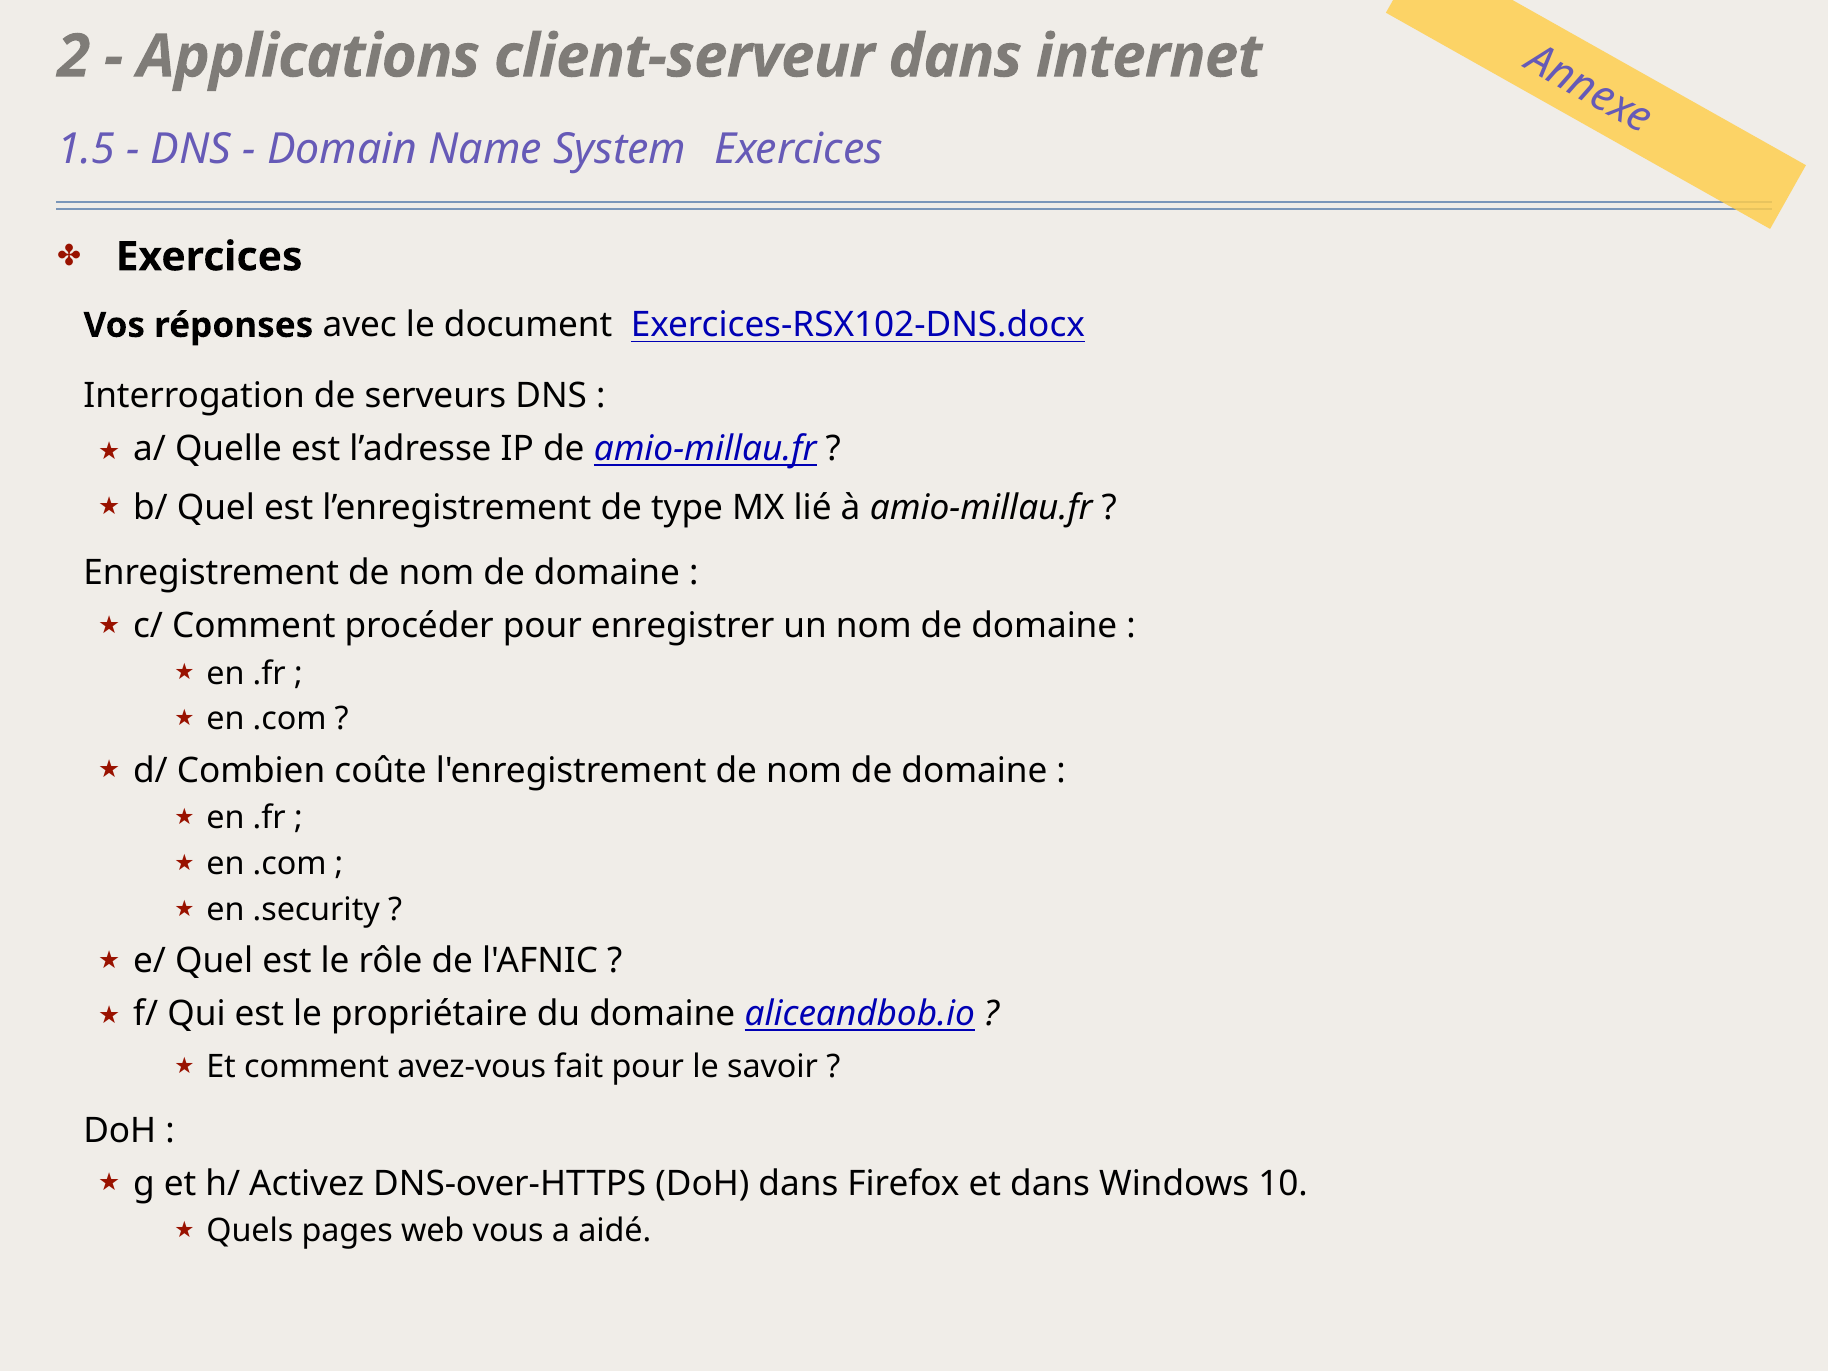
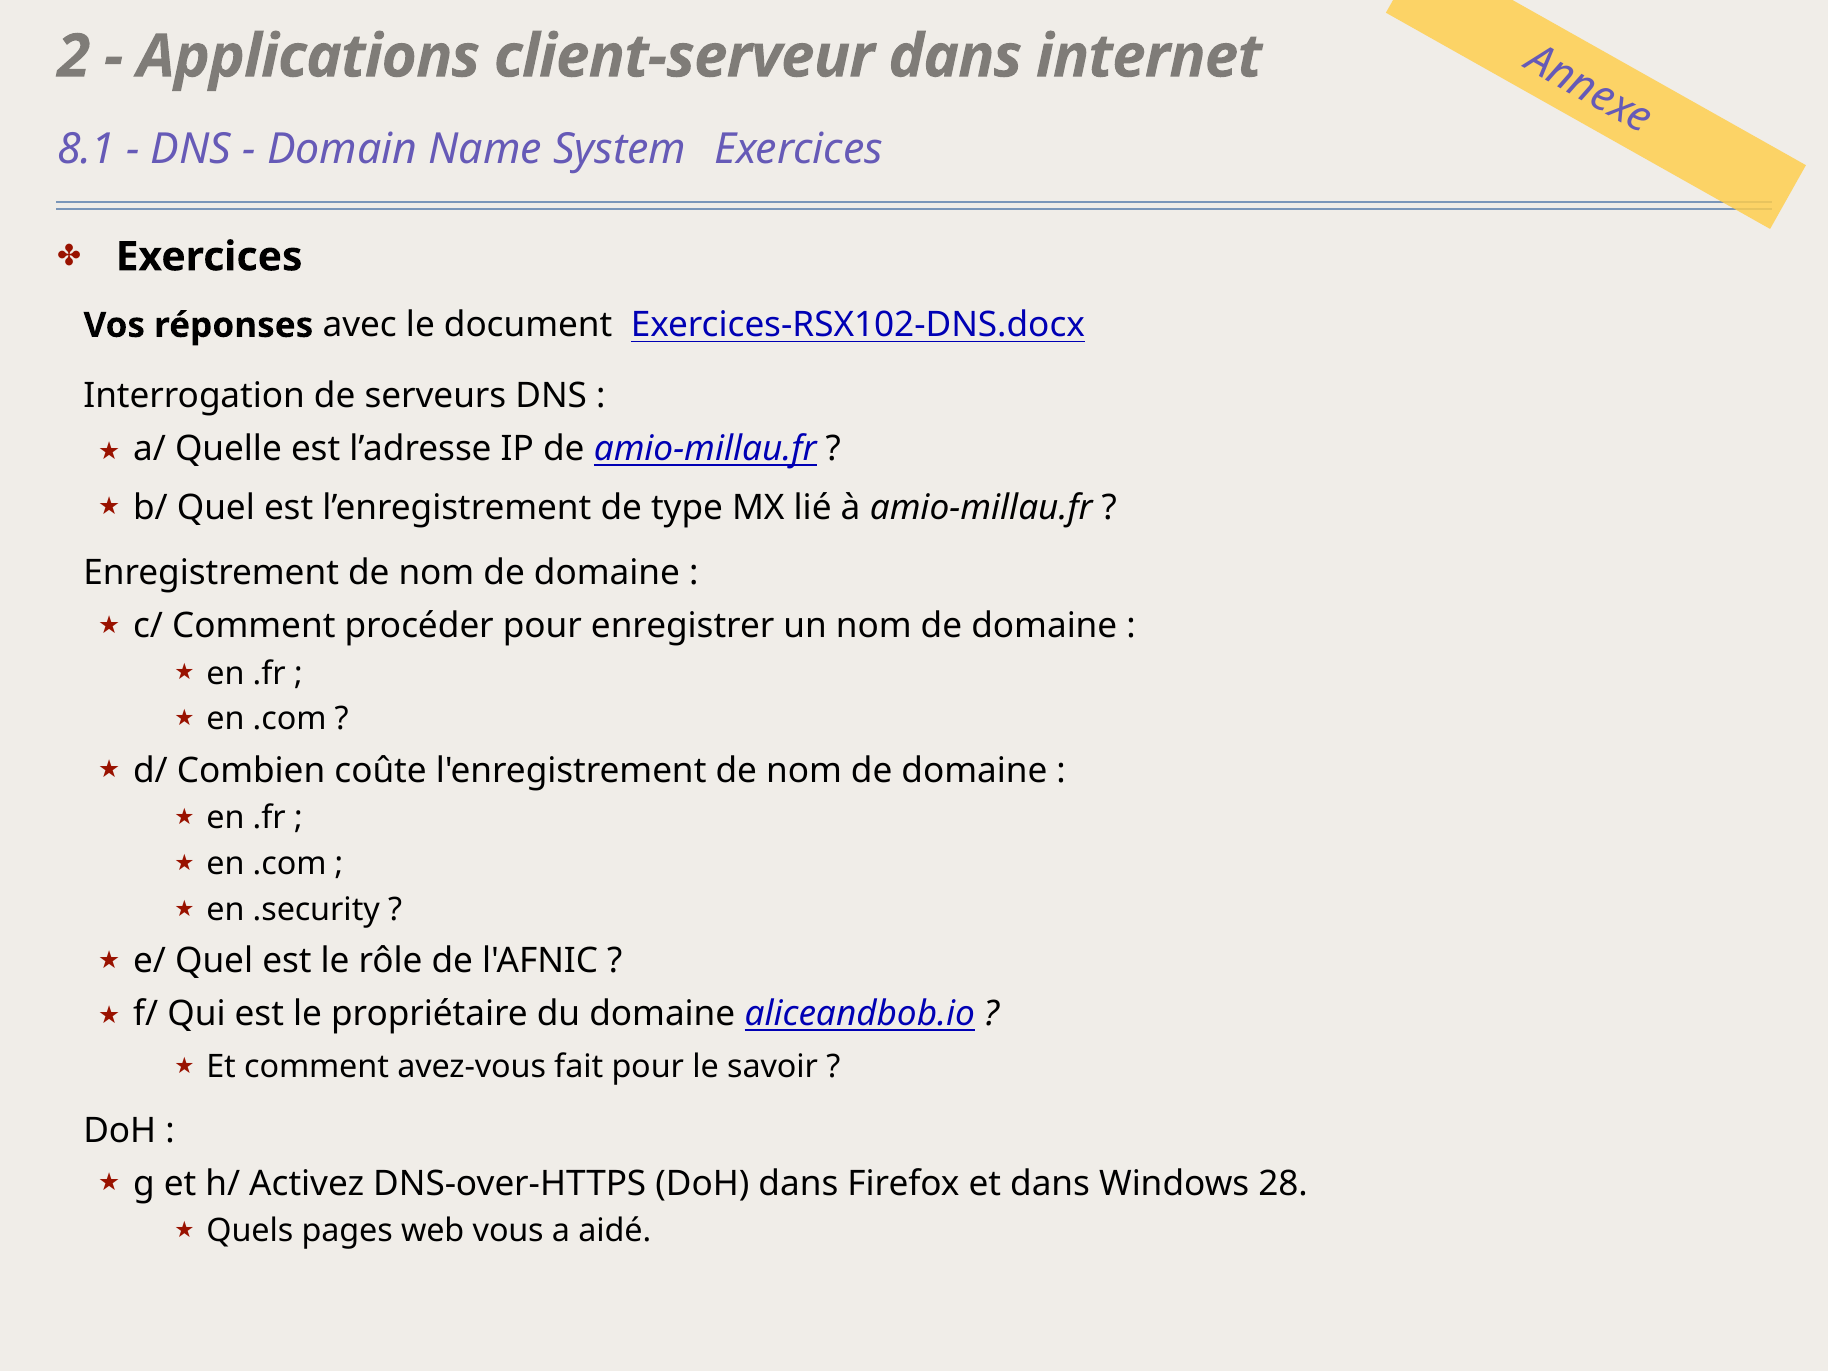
1.5: 1.5 -> 8.1
10: 10 -> 28
